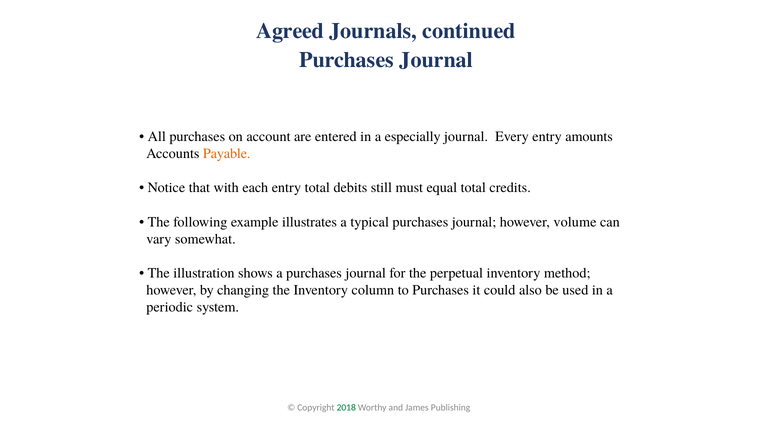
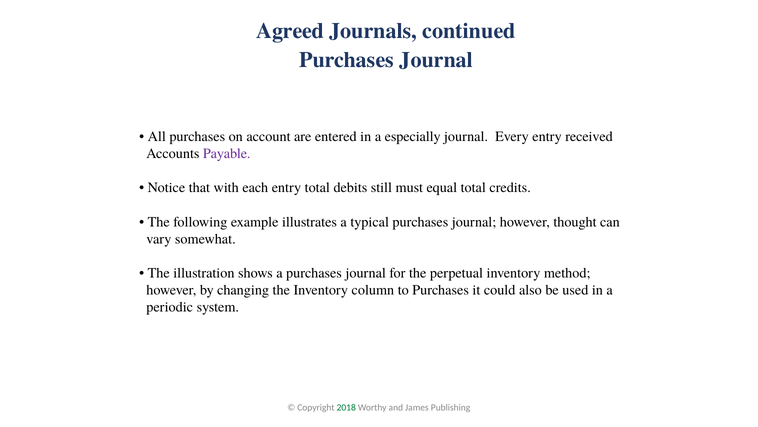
amounts: amounts -> received
Payable colour: orange -> purple
volume: volume -> thought
